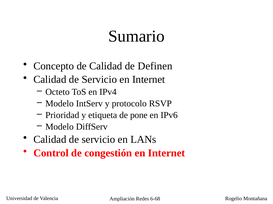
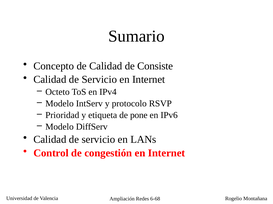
Definen: Definen -> Consiste
